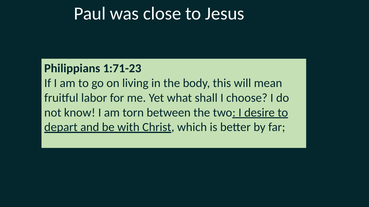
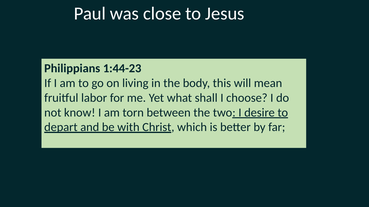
1:71-23: 1:71-23 -> 1:44-23
